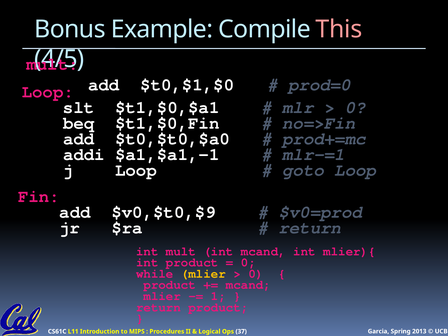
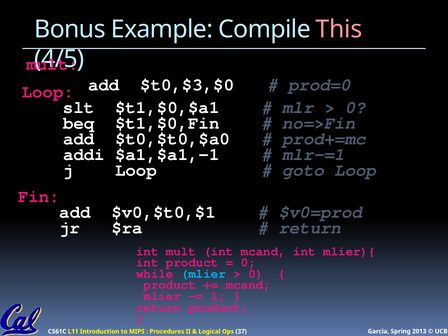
$t0,$1,$0: $t0,$1,$0 -> $t0,$3,$0
$v0,$t0,$9: $v0,$t0,$9 -> $v0,$t0,$1
mlier at (203, 274) colour: yellow -> light blue
